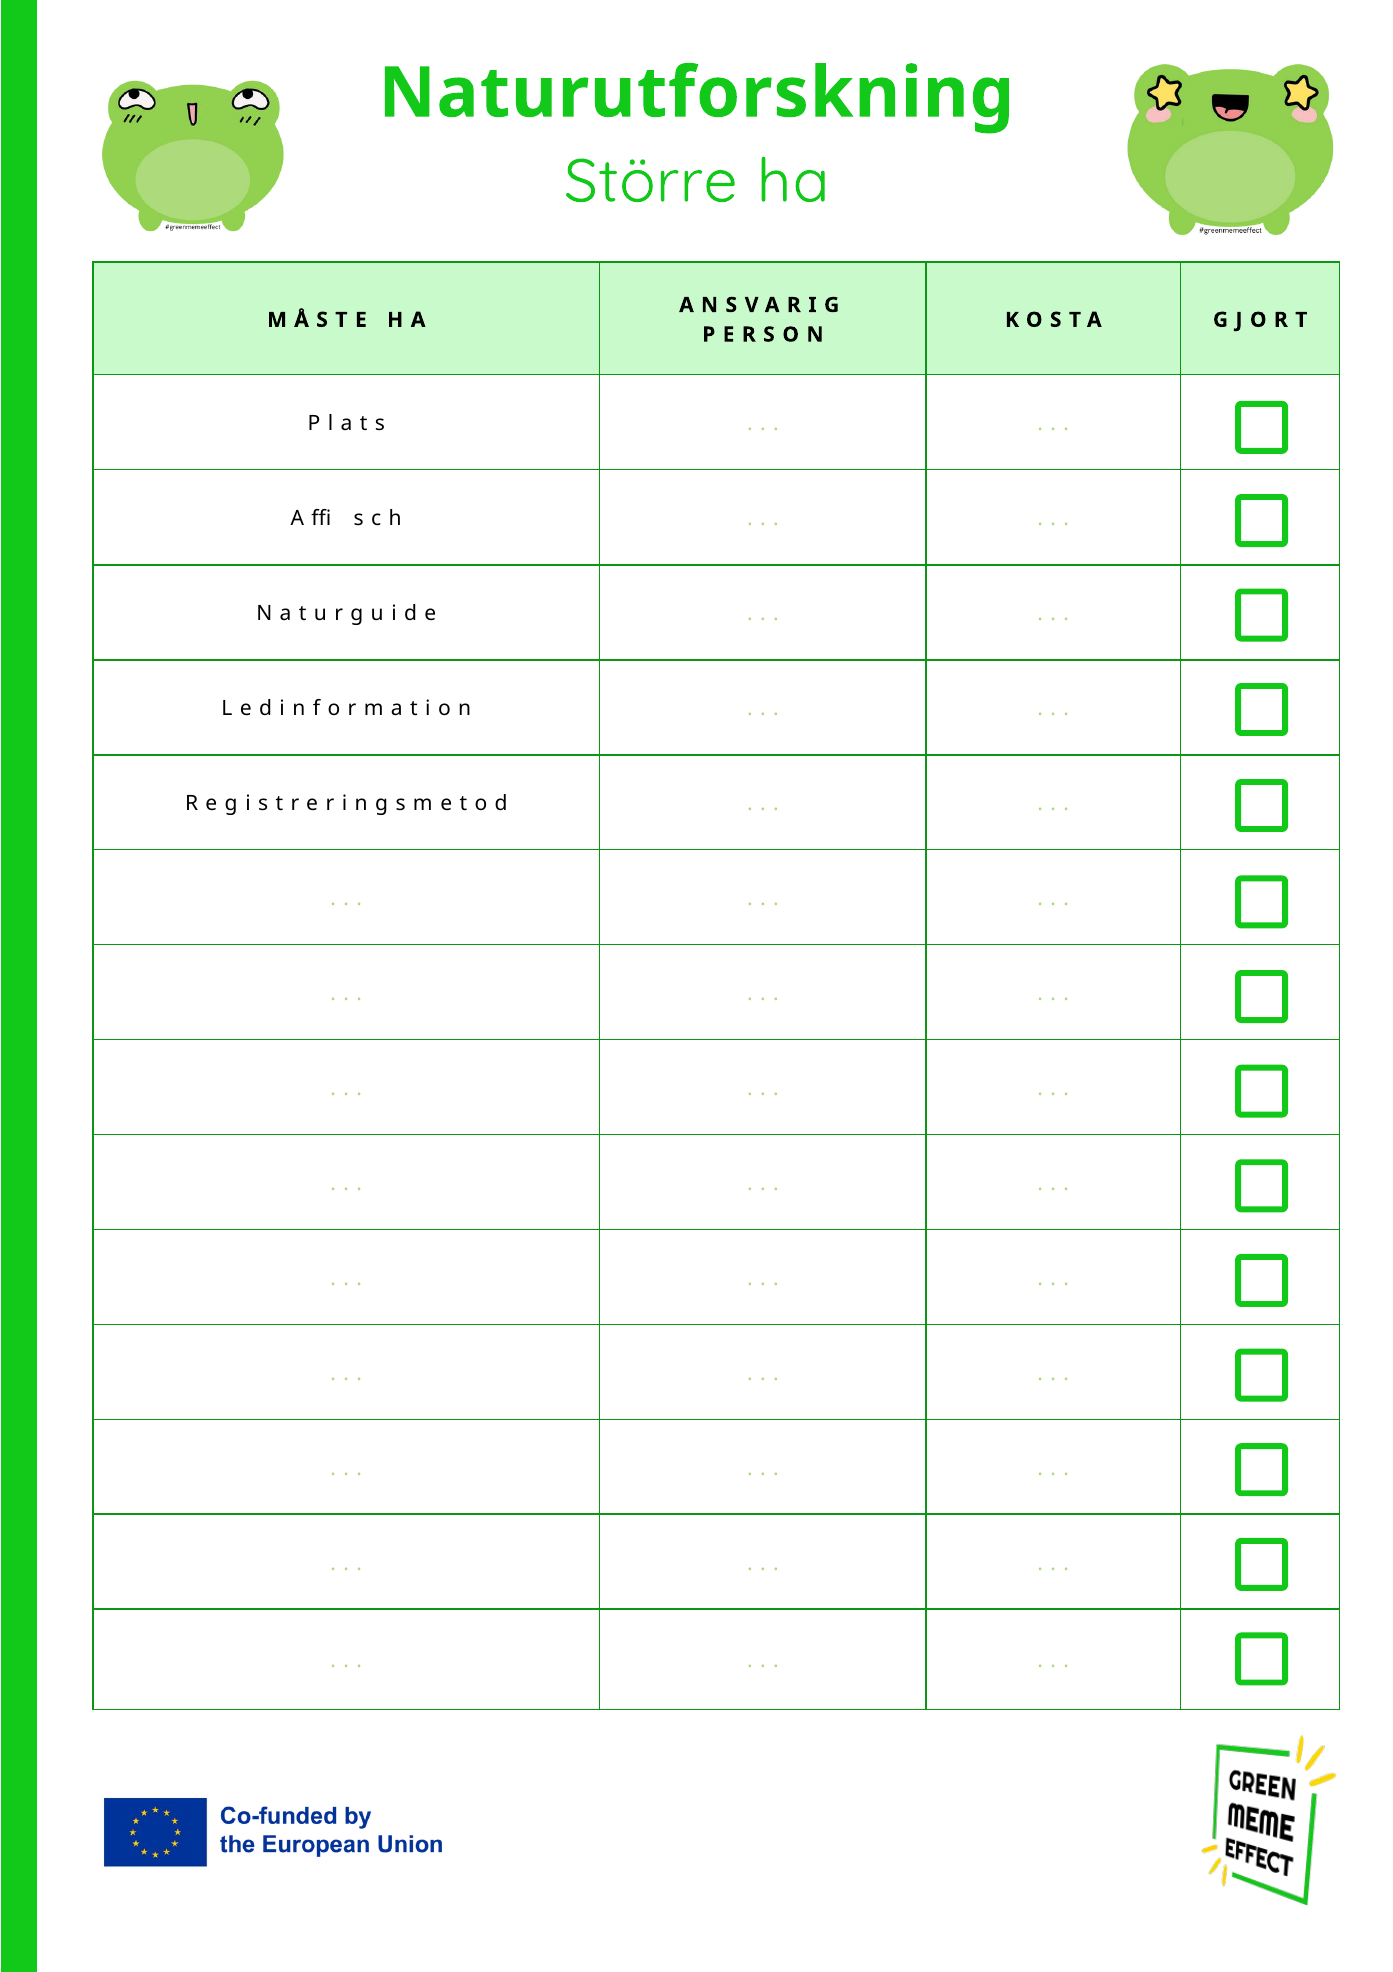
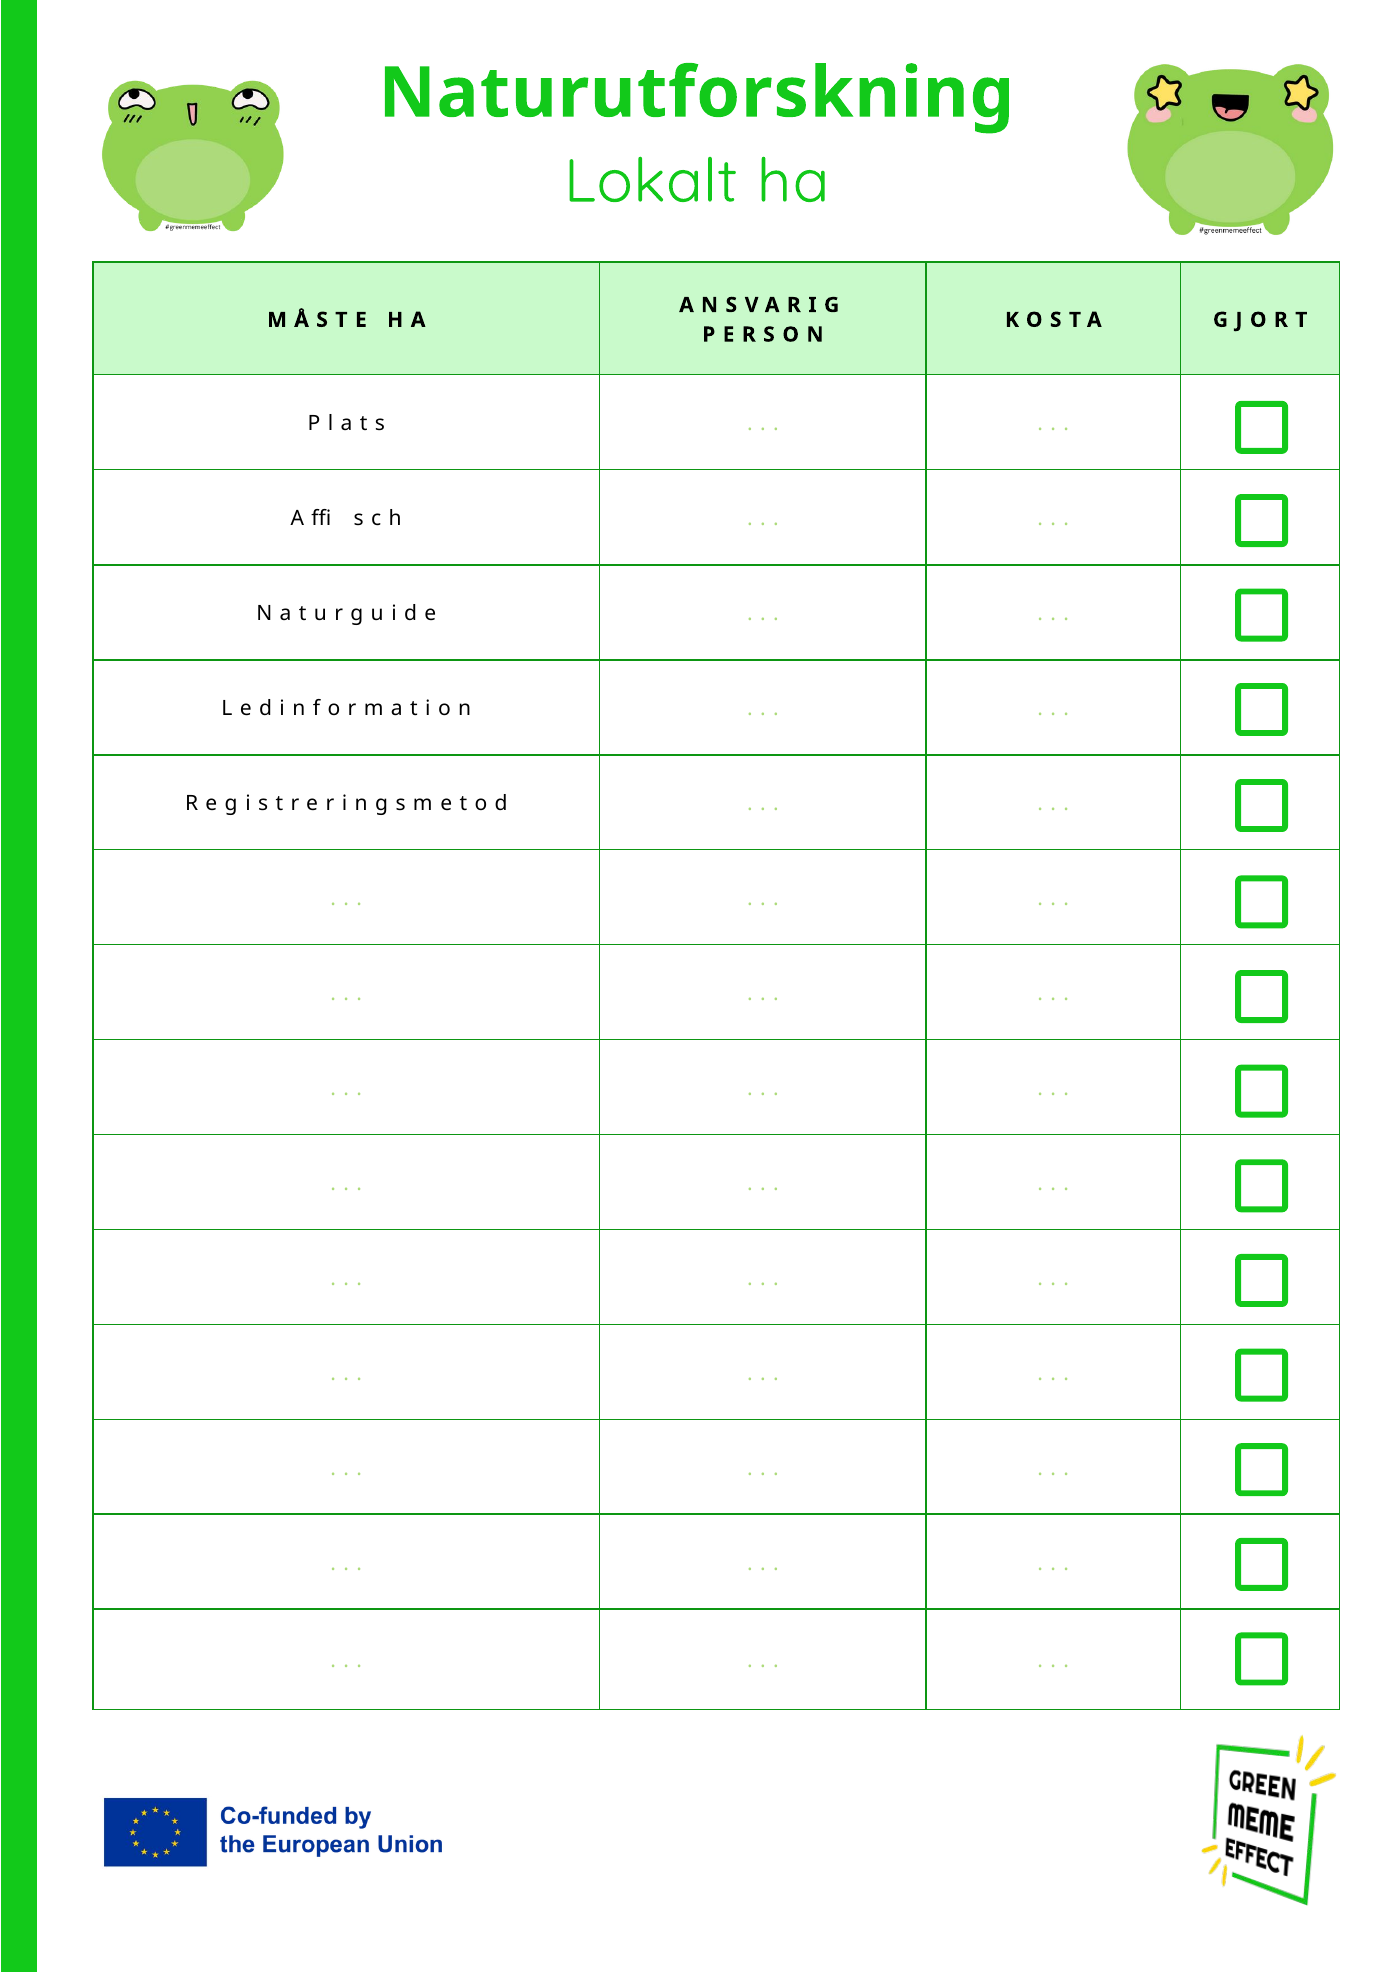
Större: Större -> Lokalt
